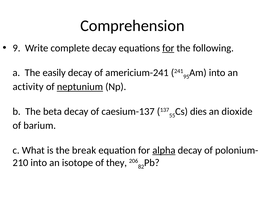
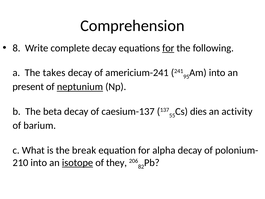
9: 9 -> 8
easily: easily -> takes
activity: activity -> present
dioxide: dioxide -> activity
alpha underline: present -> none
isotope underline: none -> present
